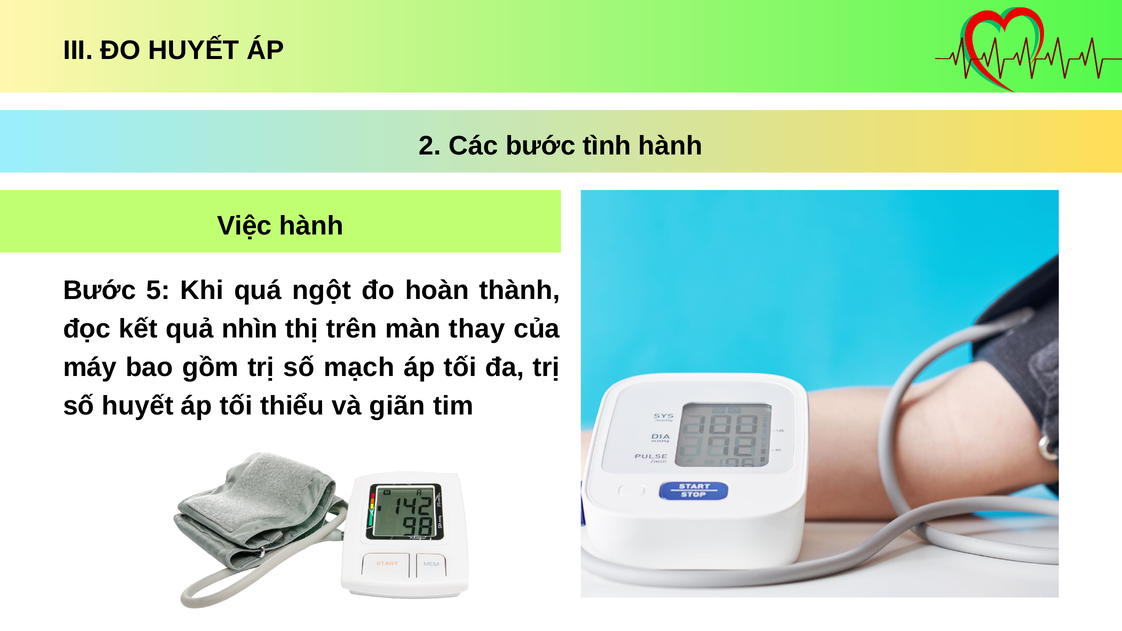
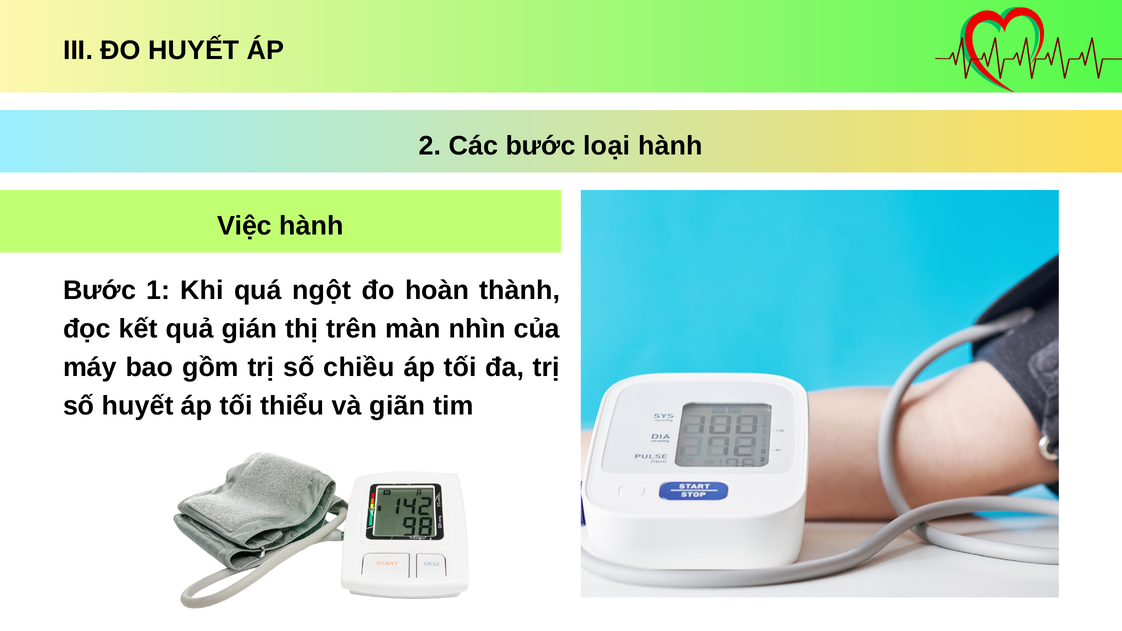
tình: tình -> loại
5: 5 -> 1
nhìn: nhìn -> gián
thay: thay -> nhìn
mạch: mạch -> chiều
